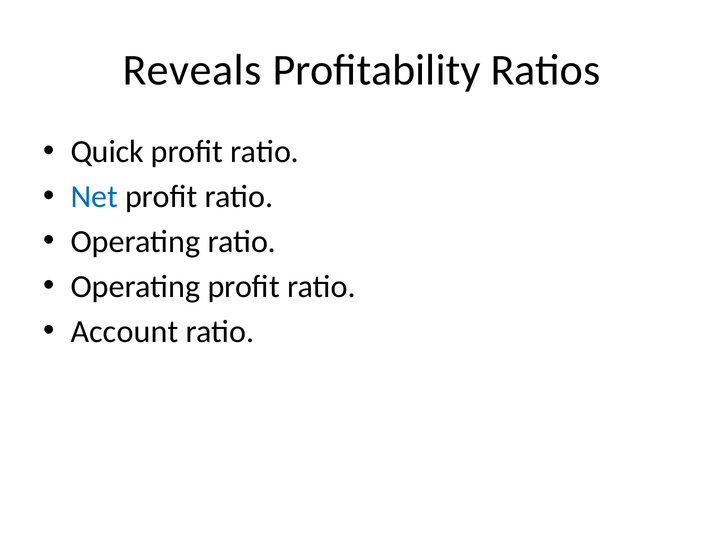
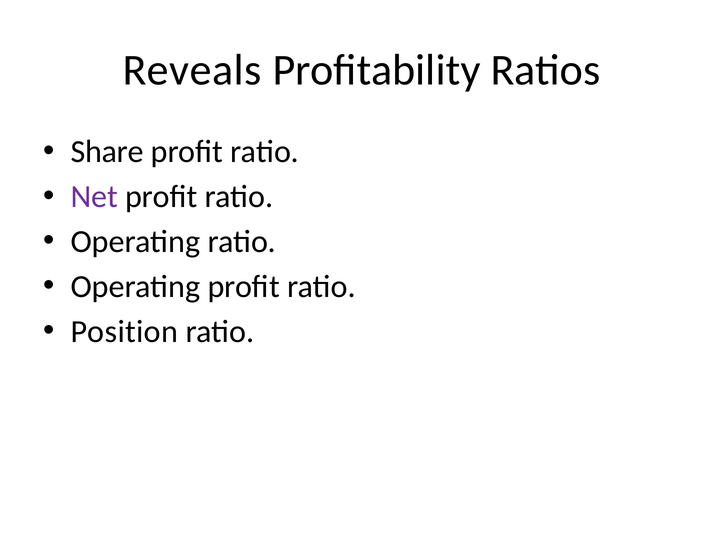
Quick: Quick -> Share
Net colour: blue -> purple
Account: Account -> Position
